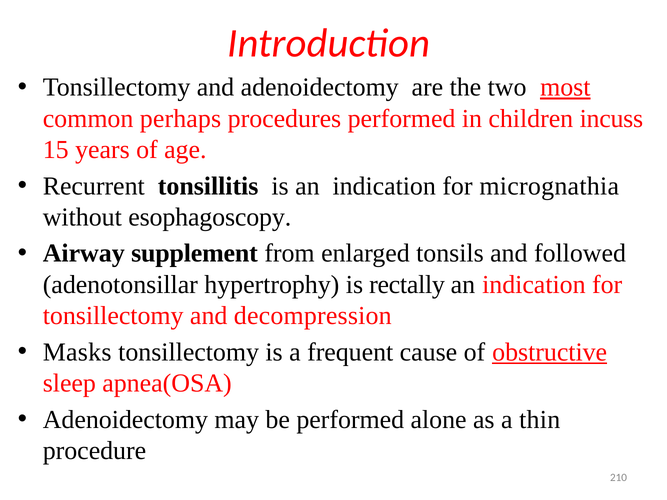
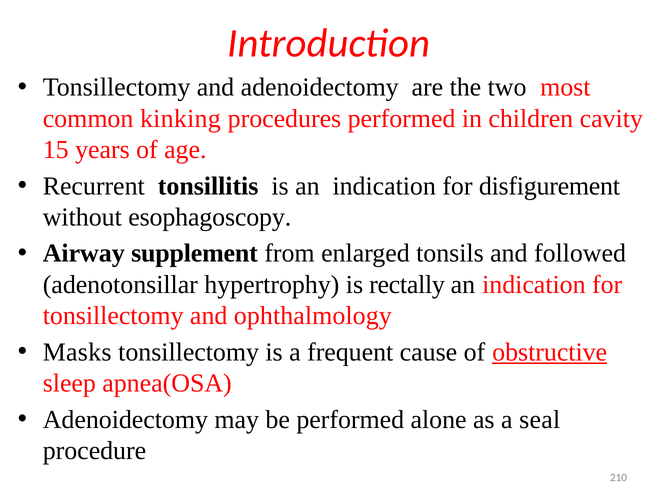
most underline: present -> none
perhaps: perhaps -> kinking
incuss: incuss -> cavity
micrognathia: micrognathia -> disfigurement
decompression: decompression -> ophthalmology
thin: thin -> seal
